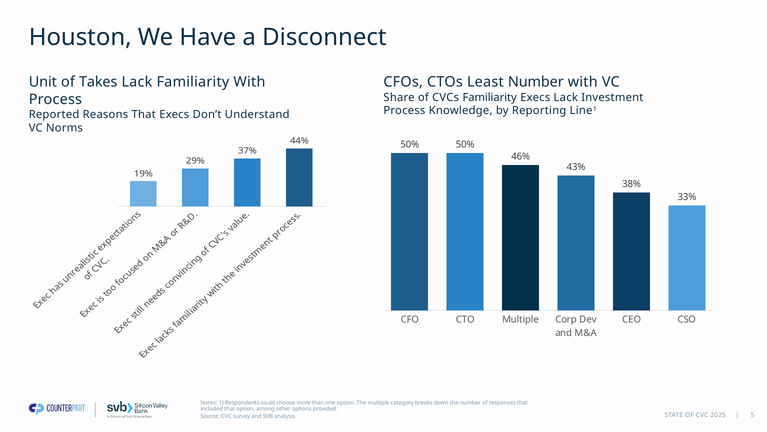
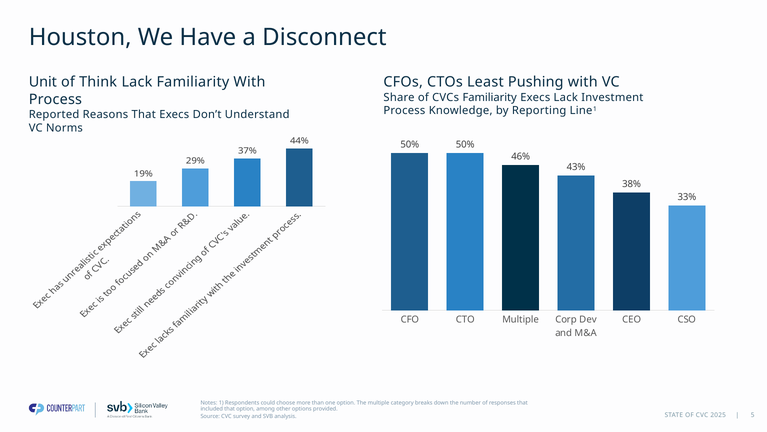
Takes: Takes -> Think
Least Number: Number -> Pushing
